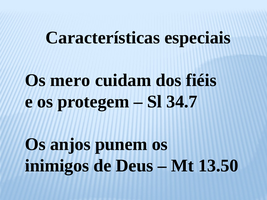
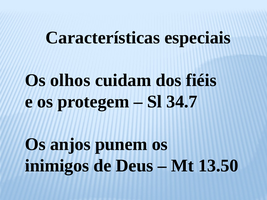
mero: mero -> olhos
